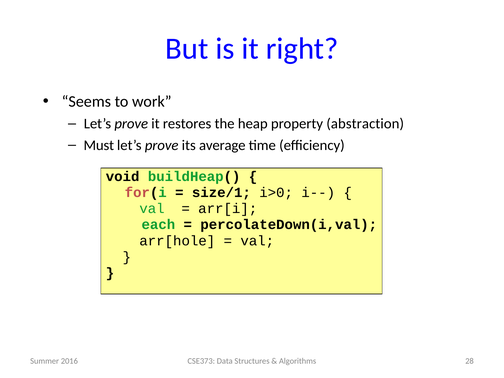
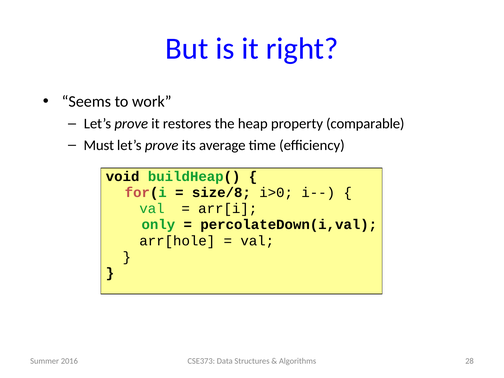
abstraction: abstraction -> comparable
size/1: size/1 -> size/8
each: each -> only
